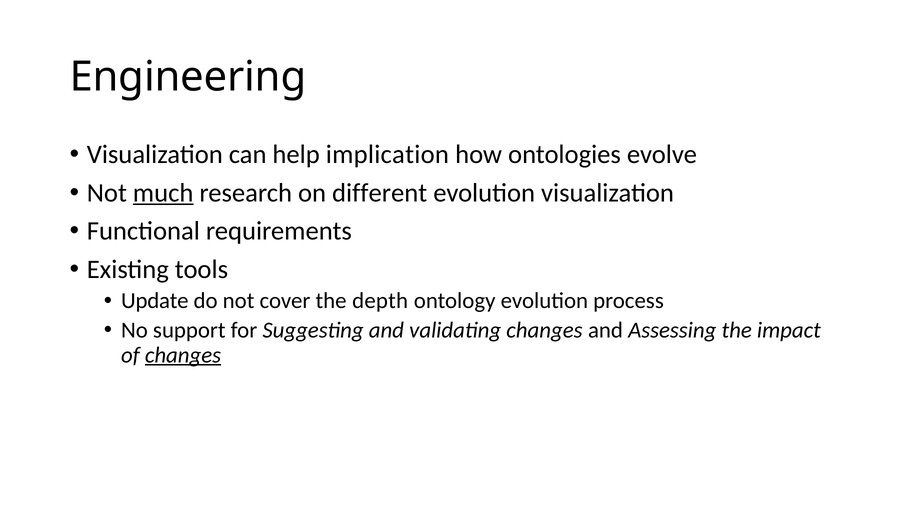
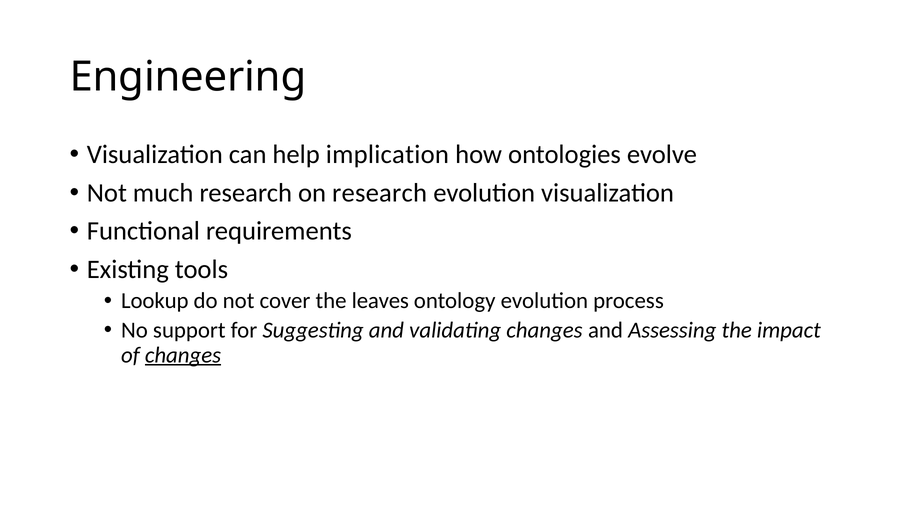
much underline: present -> none
on different: different -> research
Update: Update -> Lookup
depth: depth -> leaves
